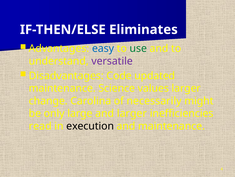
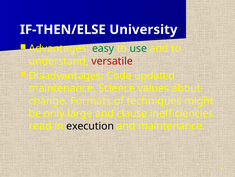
Eliminates: Eliminates -> University
easy colour: blue -> green
versatile colour: purple -> red
values larger: larger -> about
Carolina: Carolina -> Formats
necessarily: necessarily -> techniques
and larger: larger -> clause
